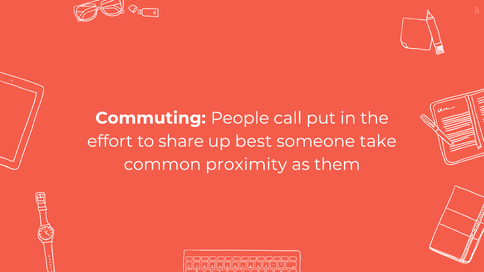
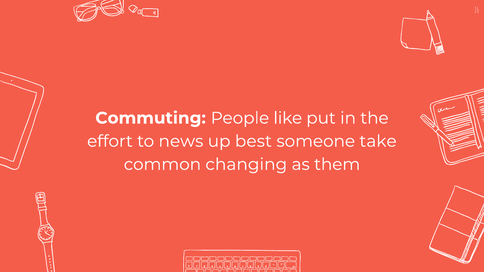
call: call -> like
share: share -> news
proximity: proximity -> changing
